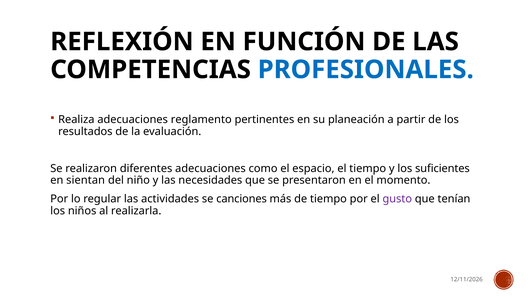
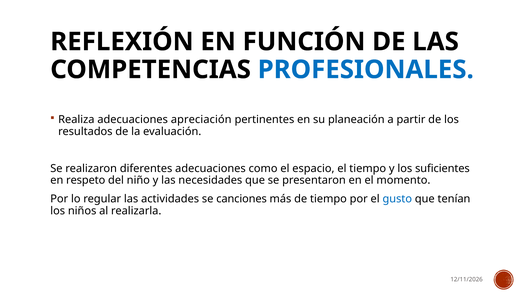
reglamento: reglamento -> apreciación
sientan: sientan -> respeto
gusto colour: purple -> blue
